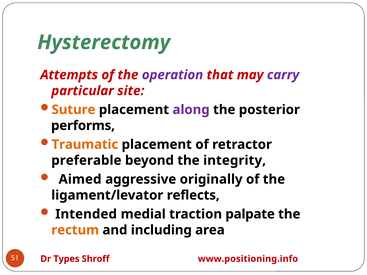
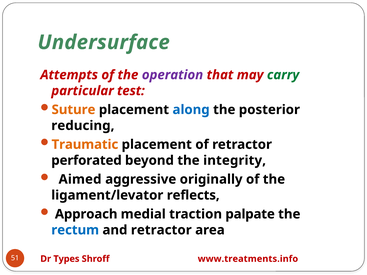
Hysterectomy: Hysterectomy -> Undersurface
carry colour: purple -> green
site: site -> test
along colour: purple -> blue
performs: performs -> reducing
preferable: preferable -> perforated
Intended: Intended -> Approach
rectum colour: orange -> blue
and including: including -> retractor
www.positioning.info: www.positioning.info -> www.treatments.info
